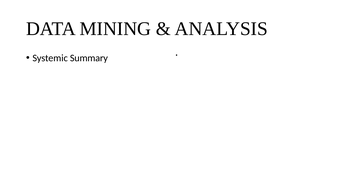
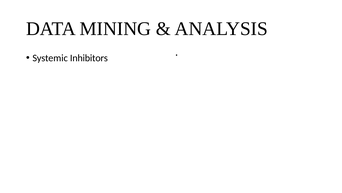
Summary: Summary -> Inhibitors
